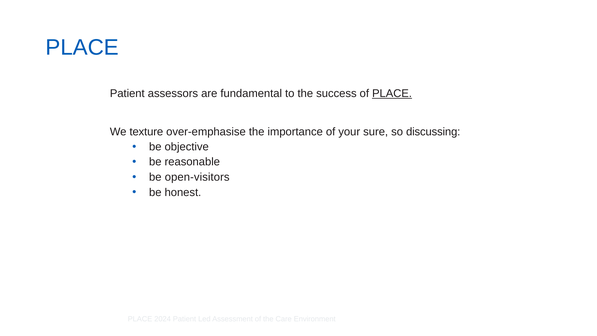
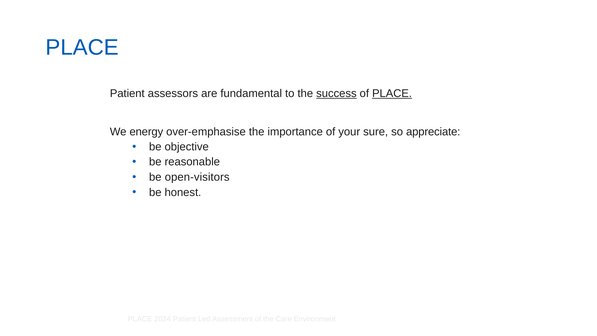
success underline: none -> present
texture: texture -> energy
discussing: discussing -> appreciate
